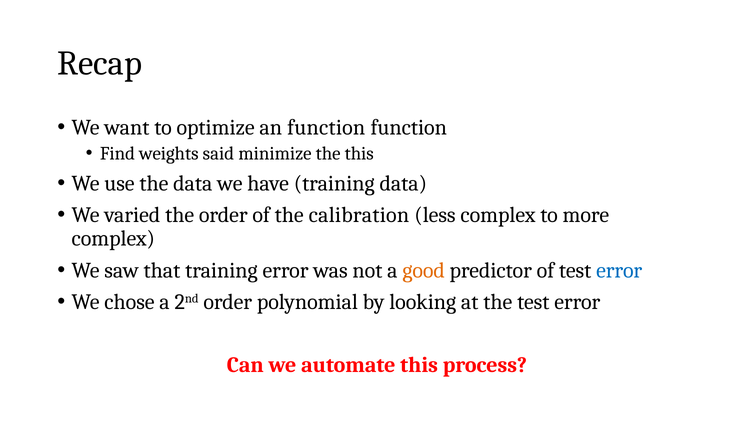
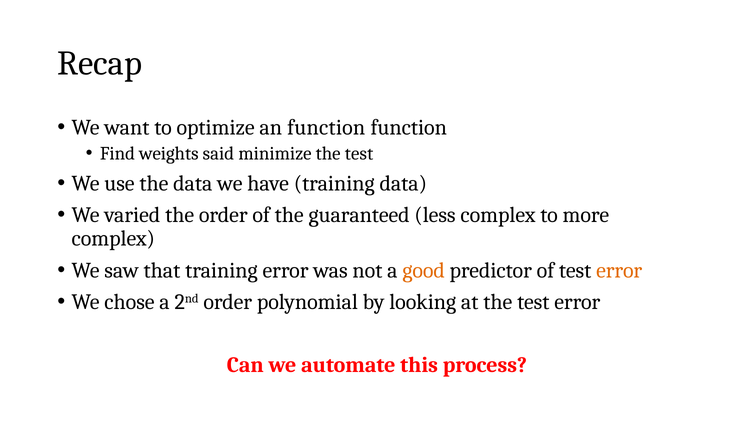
minimize the this: this -> test
calibration: calibration -> guaranteed
error at (619, 270) colour: blue -> orange
